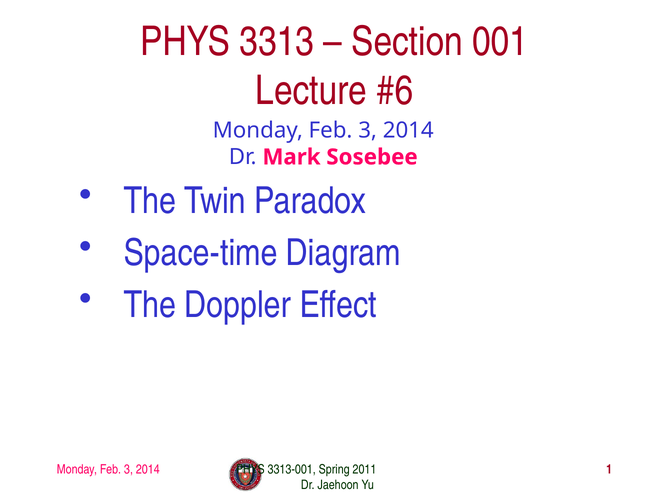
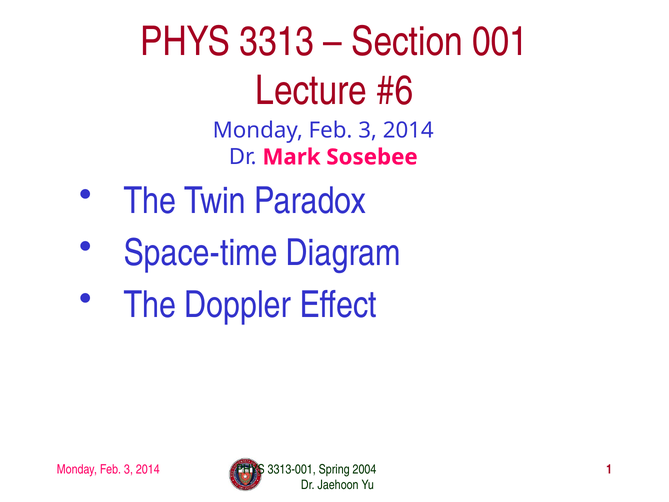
2011: 2011 -> 2004
